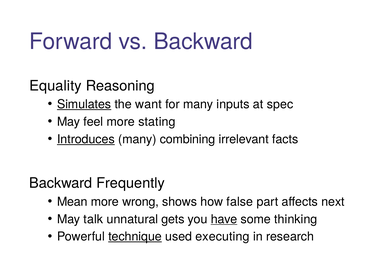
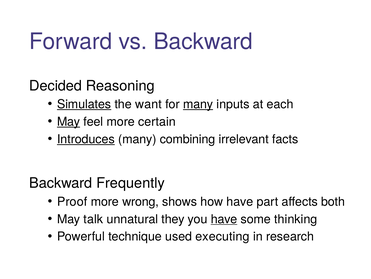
Equality: Equality -> Decided
many at (198, 104) underline: none -> present
spec: spec -> each
May at (69, 121) underline: none -> present
stating: stating -> certain
Mean: Mean -> Proof
how false: false -> have
next: next -> both
gets: gets -> they
technique underline: present -> none
